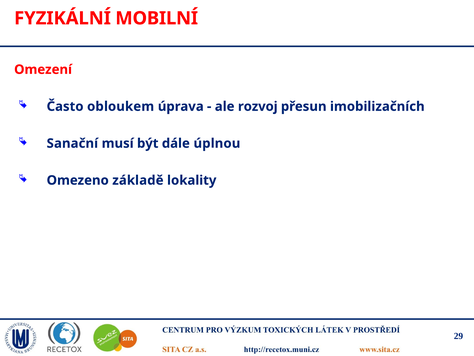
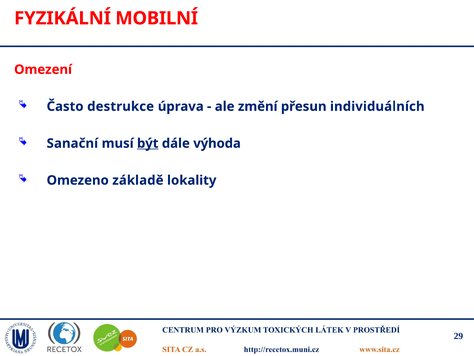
obloukem: obloukem -> destrukce
rozvoj: rozvoj -> změní
imobilizačních: imobilizačních -> individuálních
být underline: none -> present
úplnou: úplnou -> výhoda
